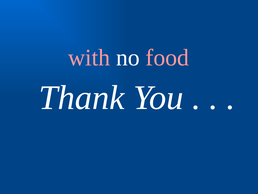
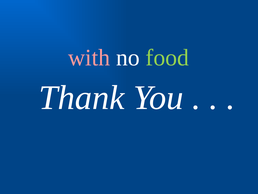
food colour: pink -> light green
